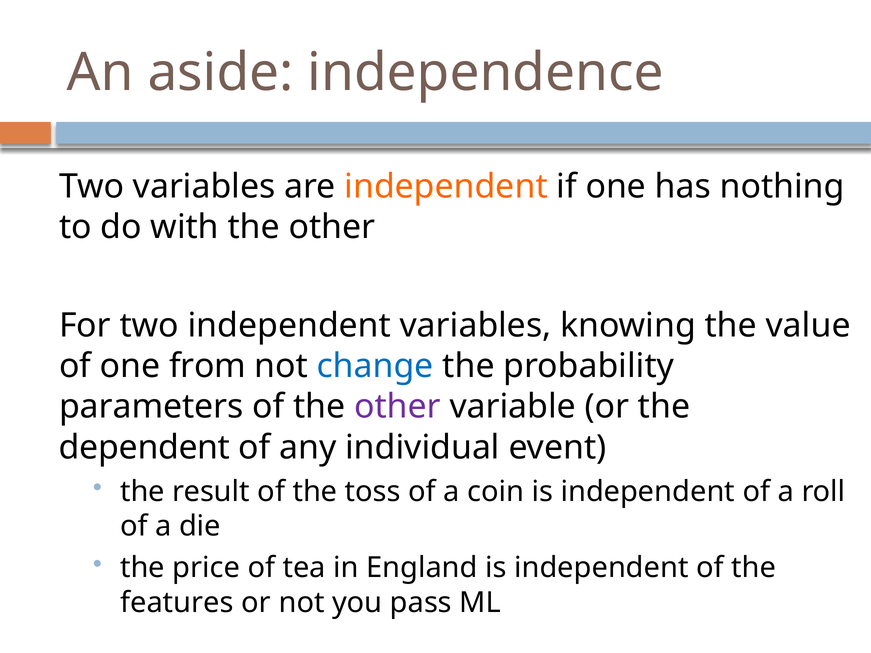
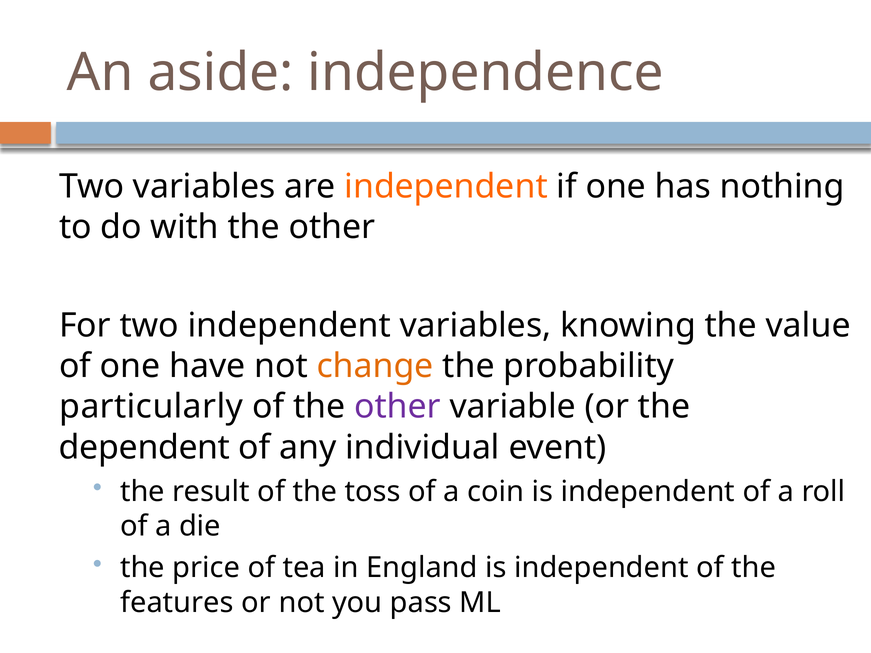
from: from -> have
change colour: blue -> orange
parameters: parameters -> particularly
